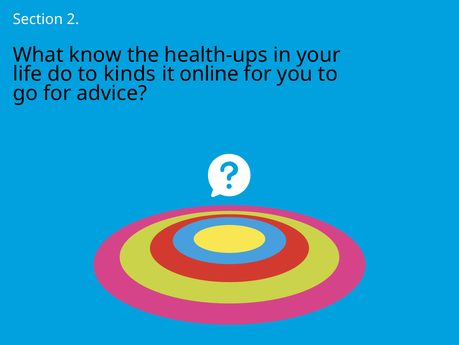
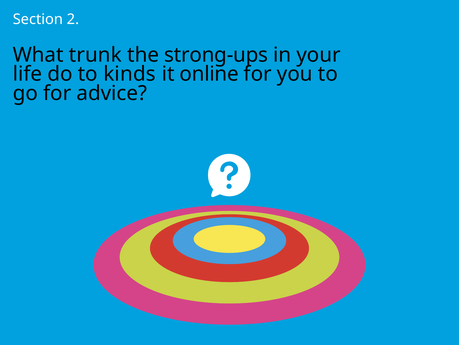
know: know -> trunk
health-ups: health-ups -> strong-ups
